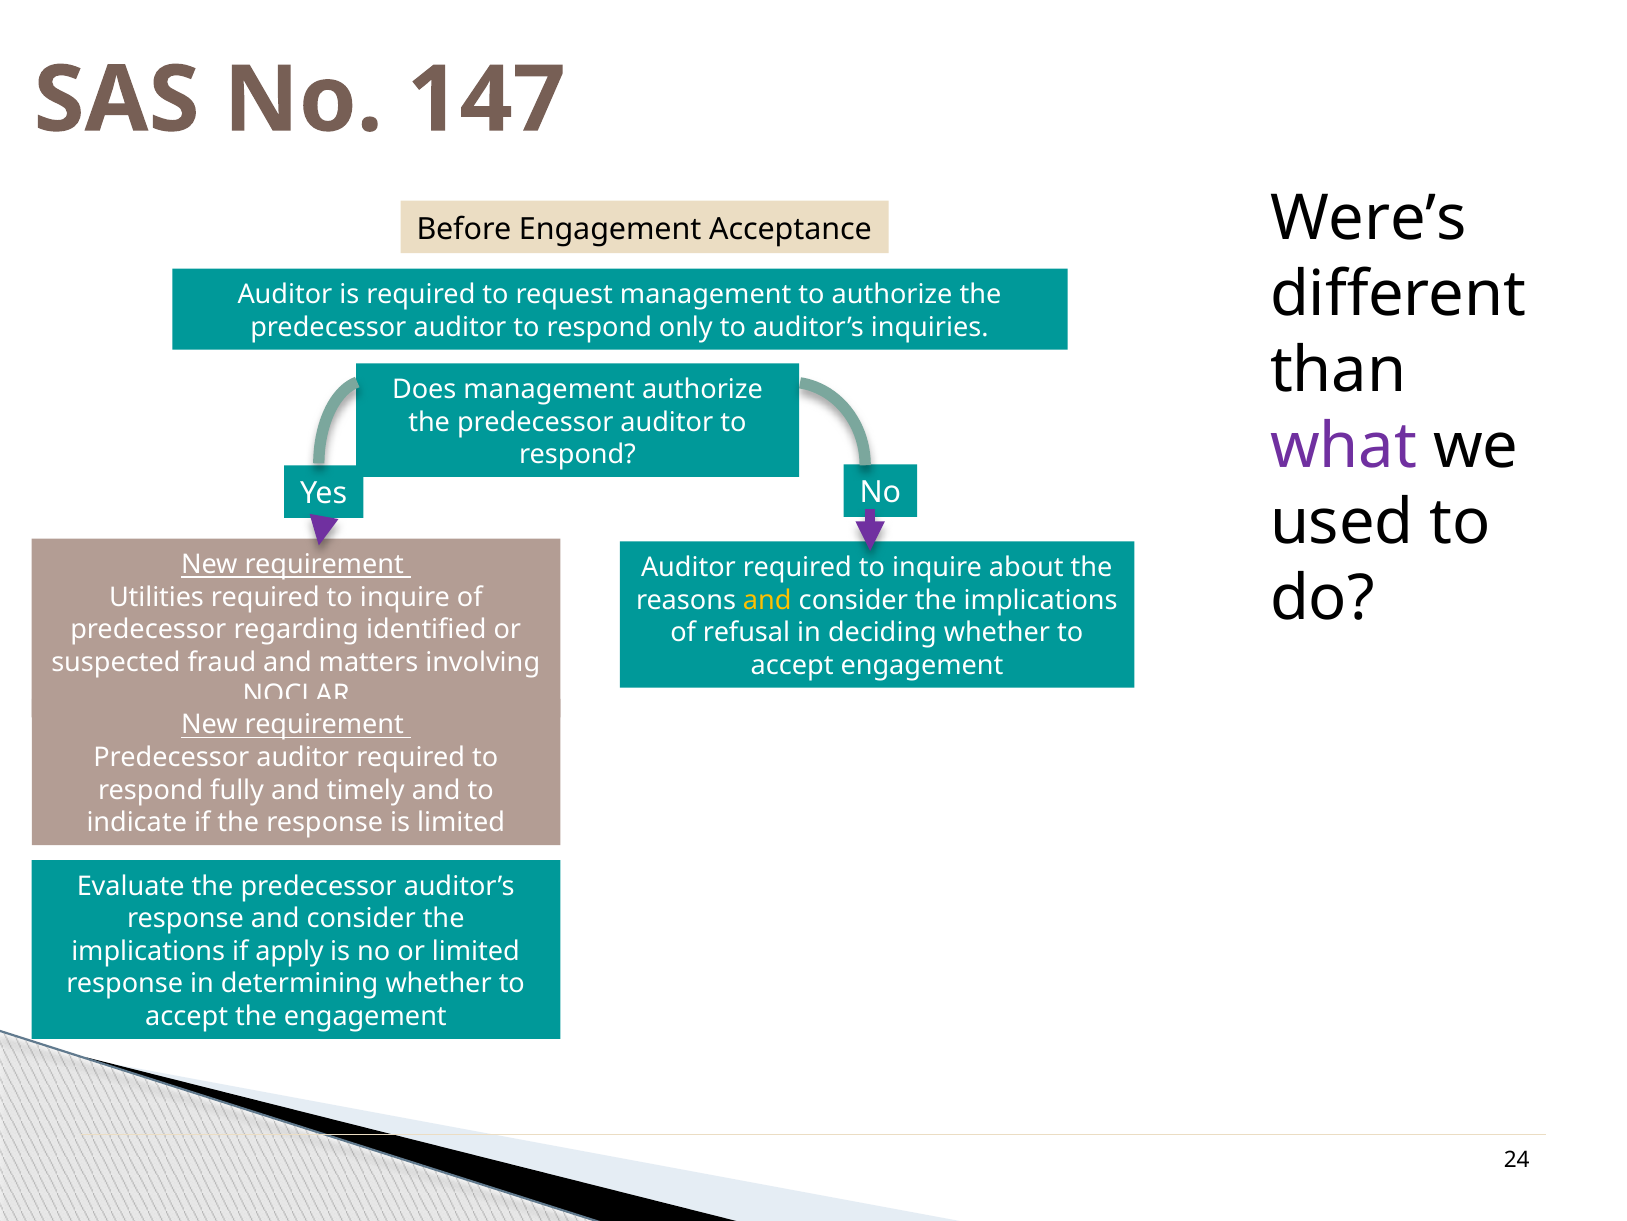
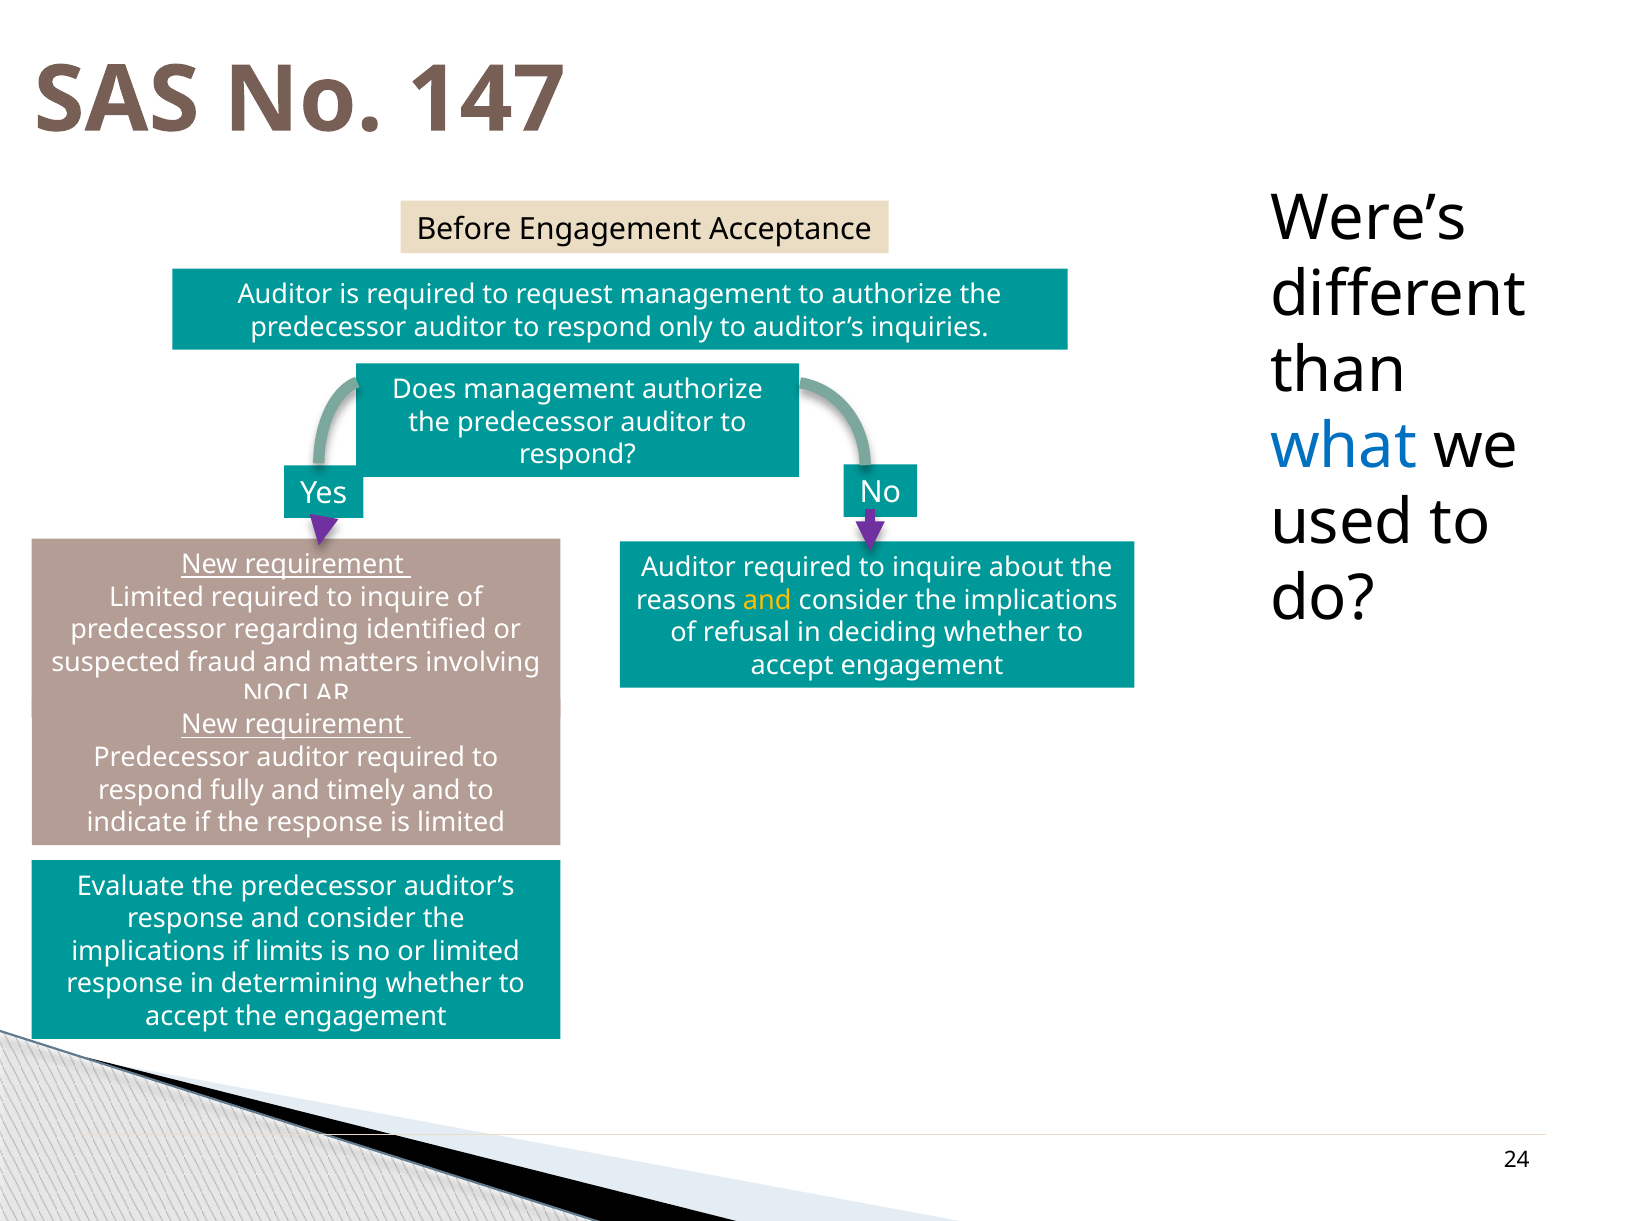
what colour: purple -> blue
Utilities at (156, 597): Utilities -> Limited
apply: apply -> limits
